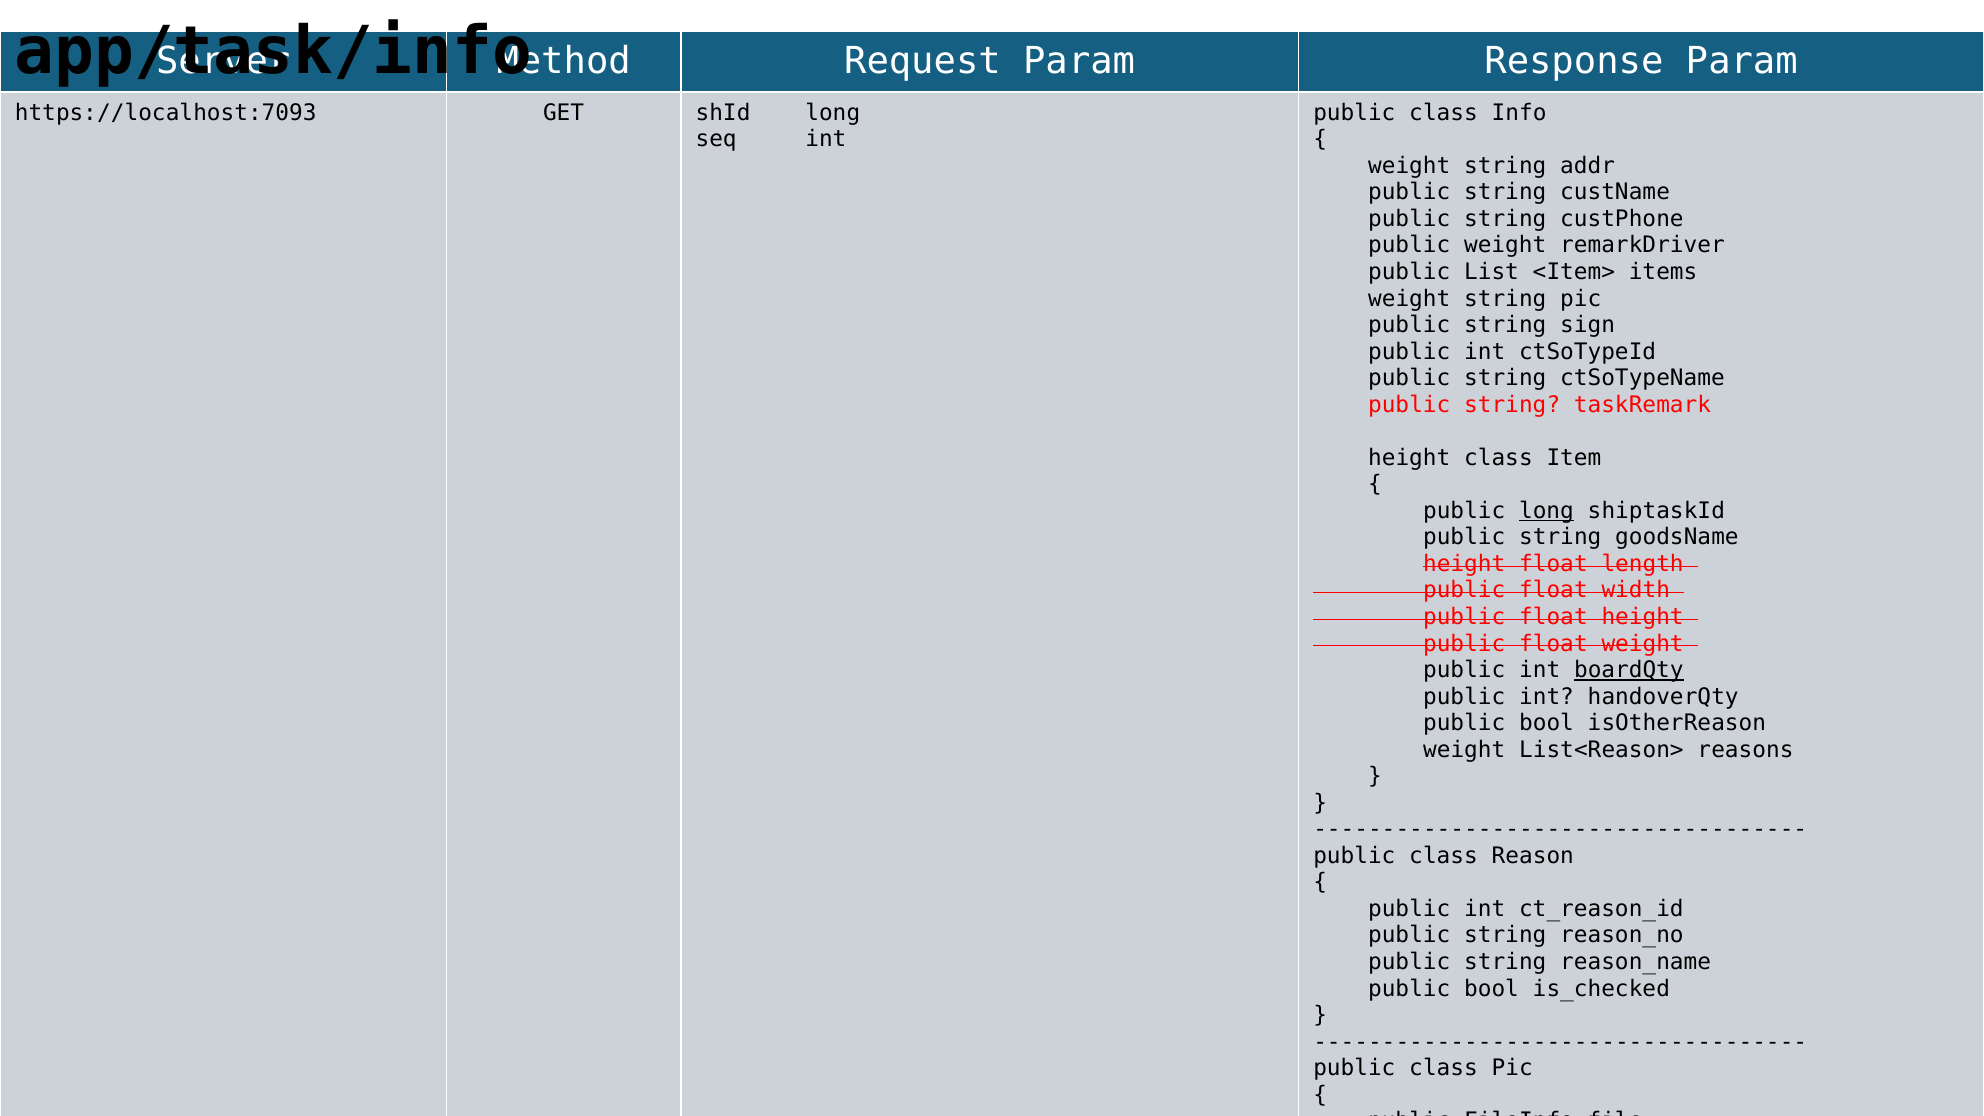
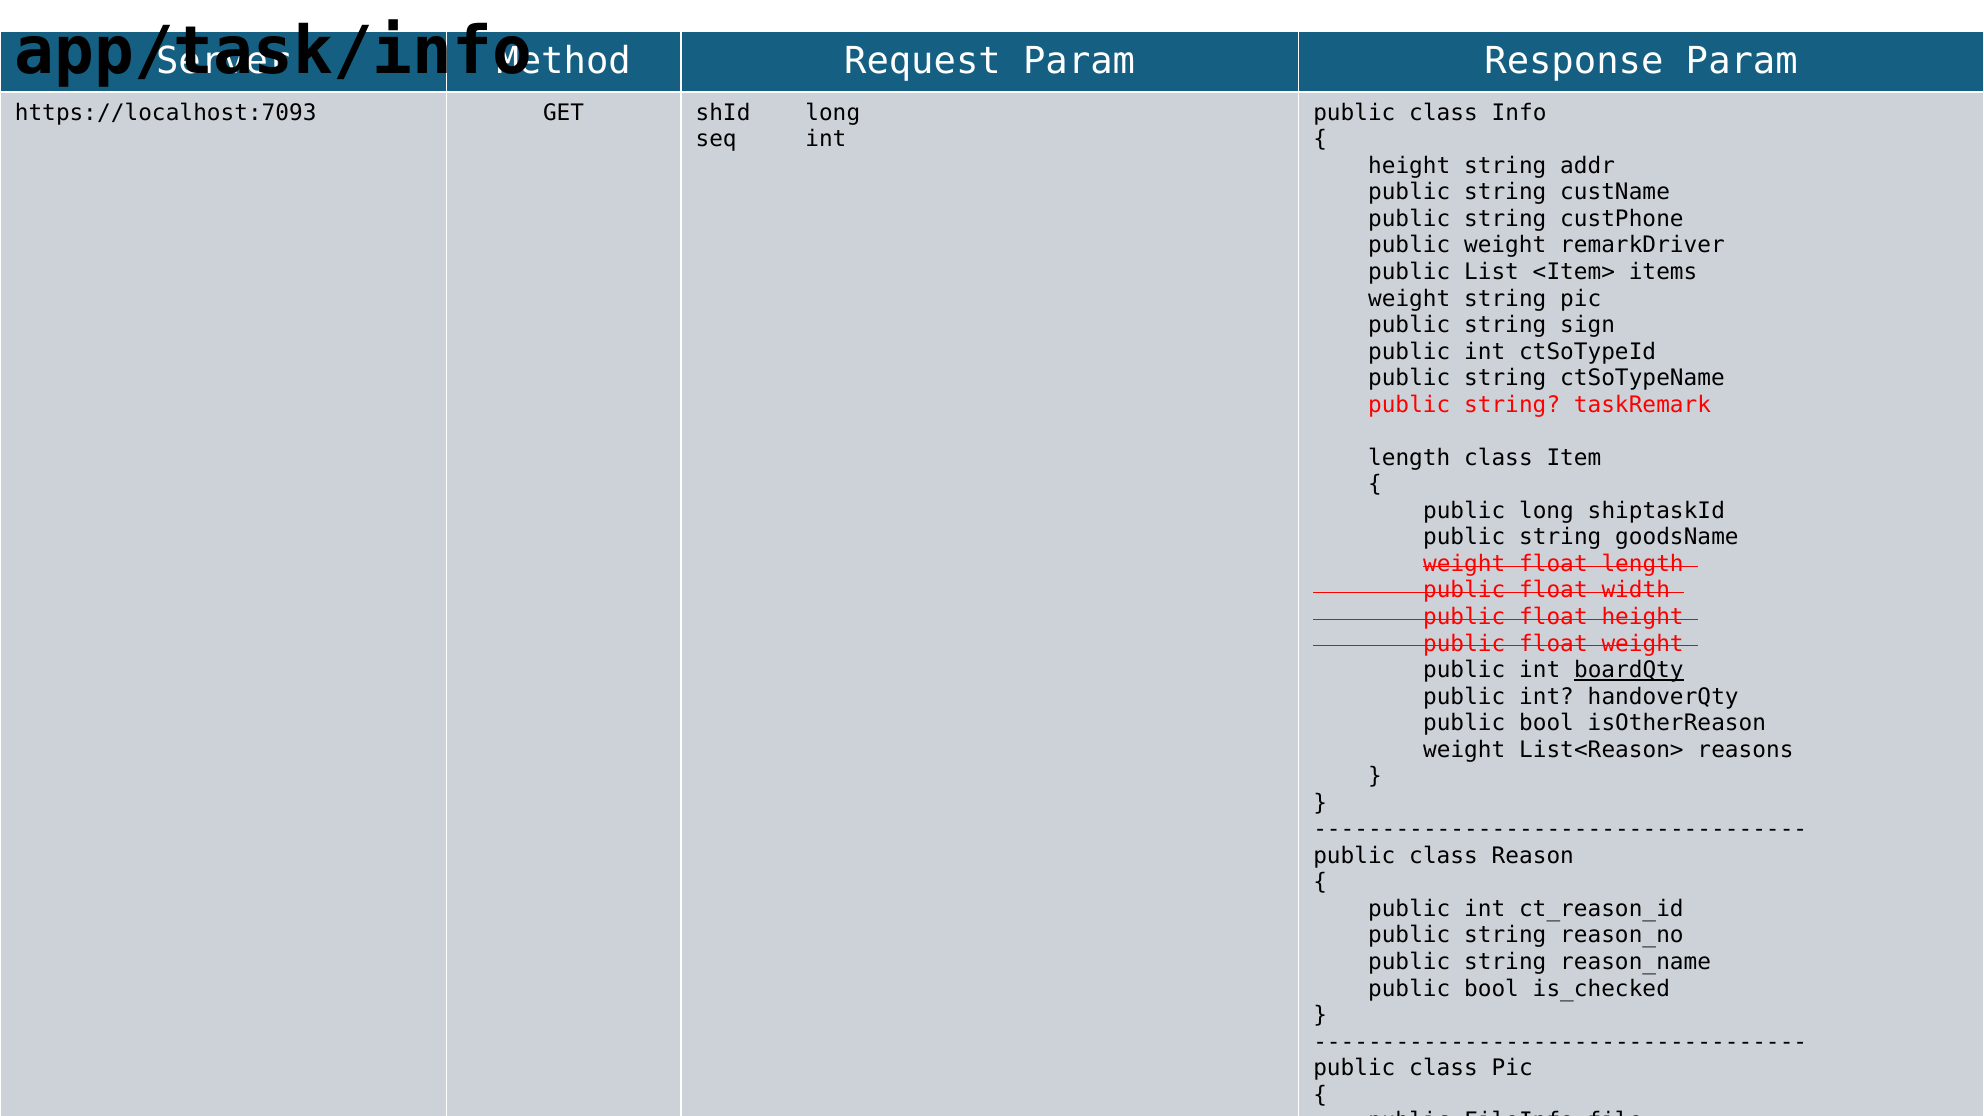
weight at (1409, 166): weight -> height
height at (1409, 458): height -> length
long at (1546, 511) underline: present -> none
height at (1464, 564): height -> weight
